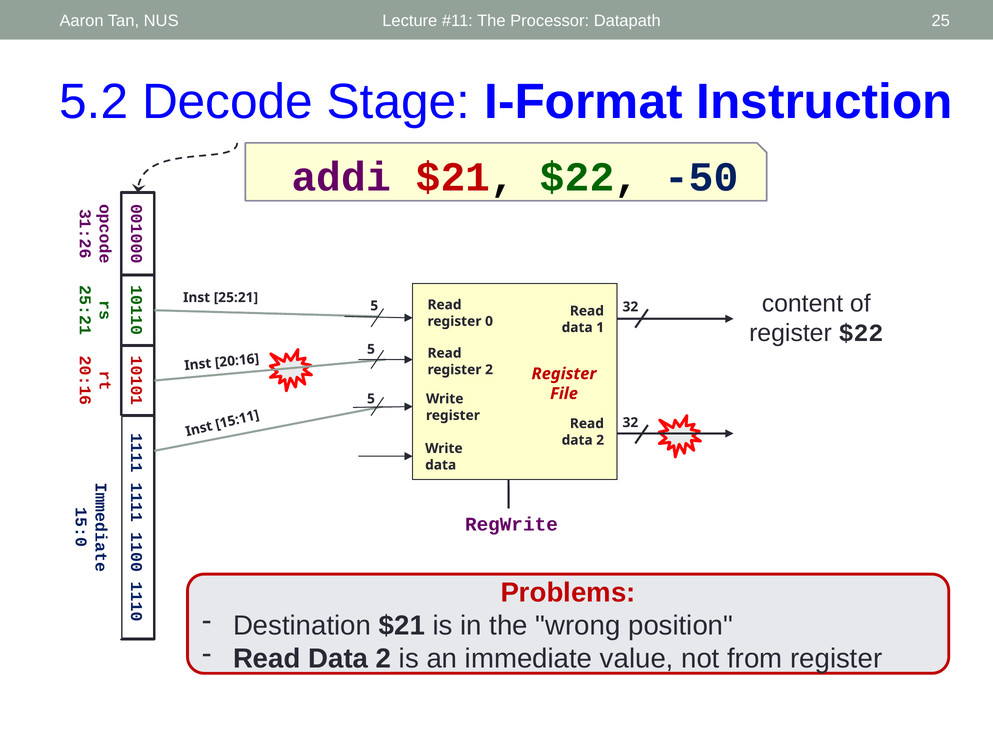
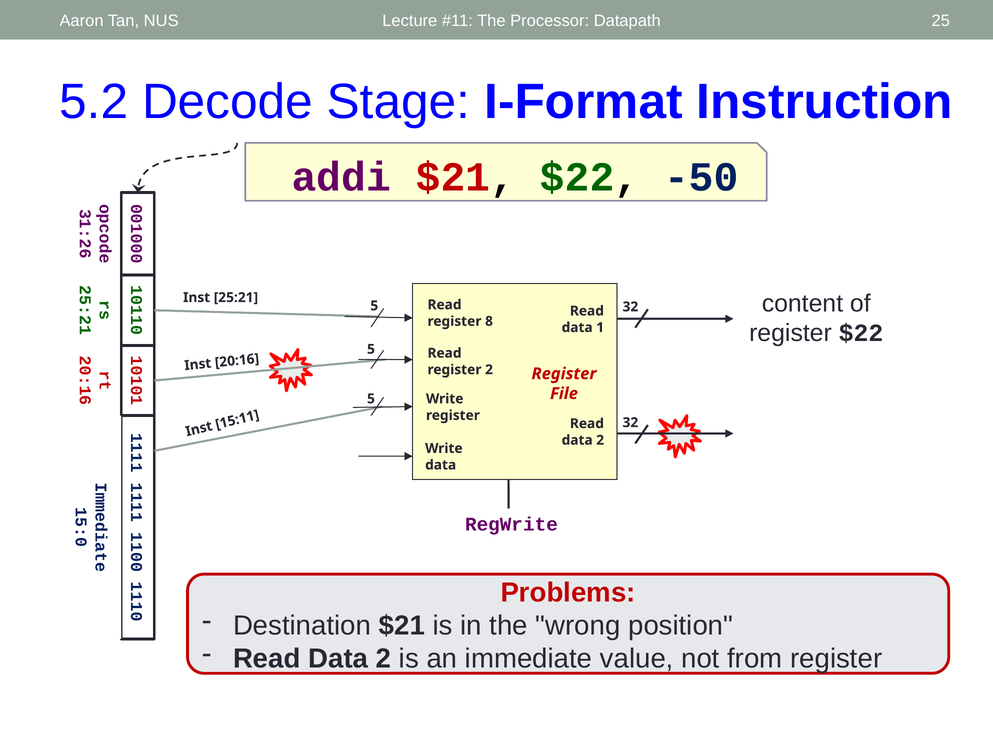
register 0: 0 -> 8
